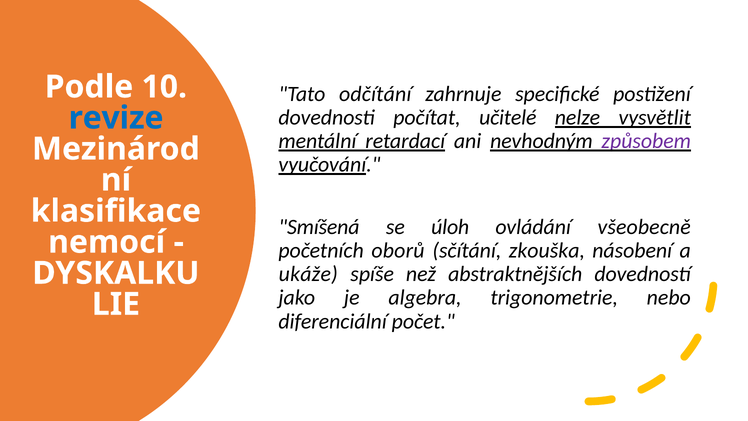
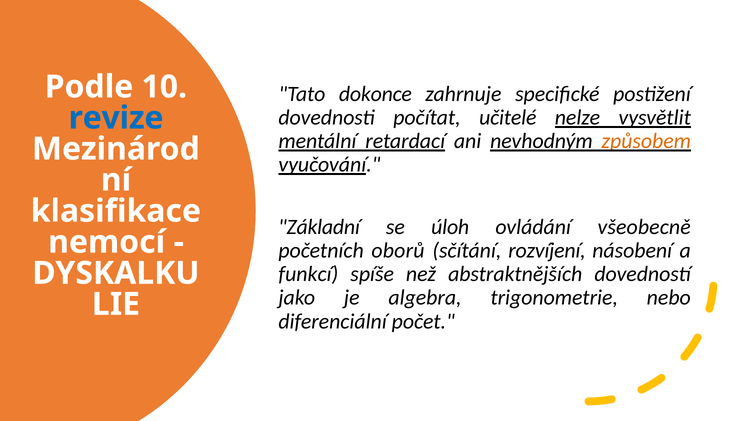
odčítání: odčítání -> dokonce
způsobem colour: purple -> orange
Smíšená: Smíšená -> Základní
zkouška: zkouška -> rozvíjení
ukáže: ukáže -> funkcí
